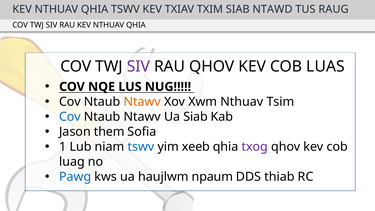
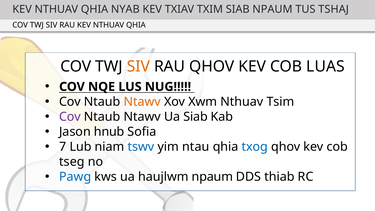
QHIA TSWV: TSWV -> NYAB
SIAB NTAWD: NTAWD -> NPAUM
RAUG: RAUG -> TSHAJ
SIV at (138, 66) colour: purple -> orange
Cov at (70, 117) colour: blue -> purple
them: them -> hnub
1: 1 -> 7
xeeb: xeeb -> ntau
txog colour: purple -> blue
luag: luag -> tseg
